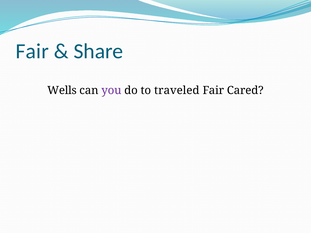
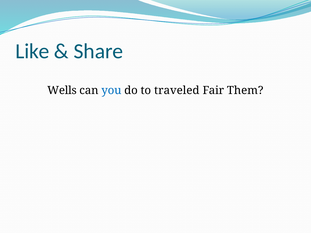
Fair at (32, 51): Fair -> Like
you colour: purple -> blue
Cared: Cared -> Them
